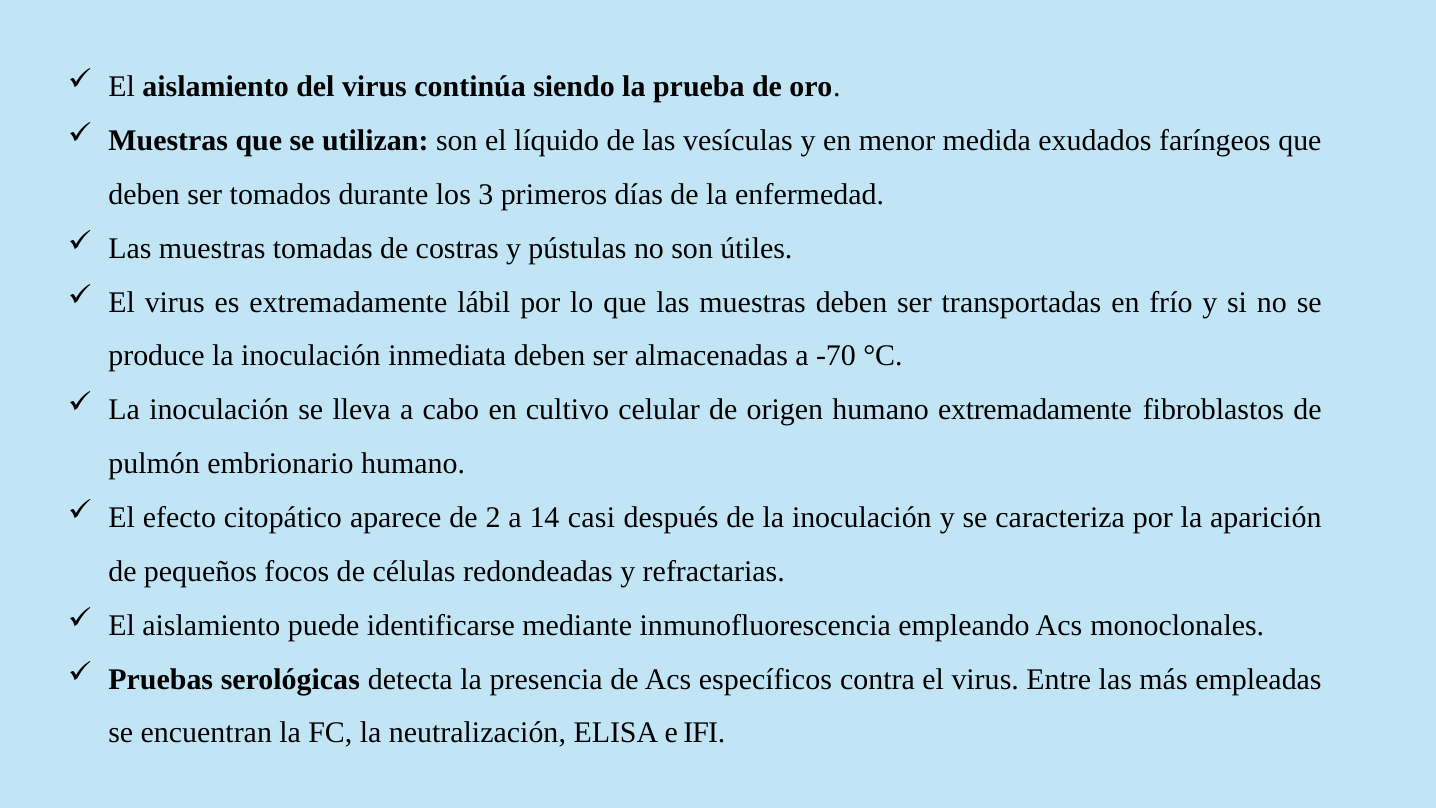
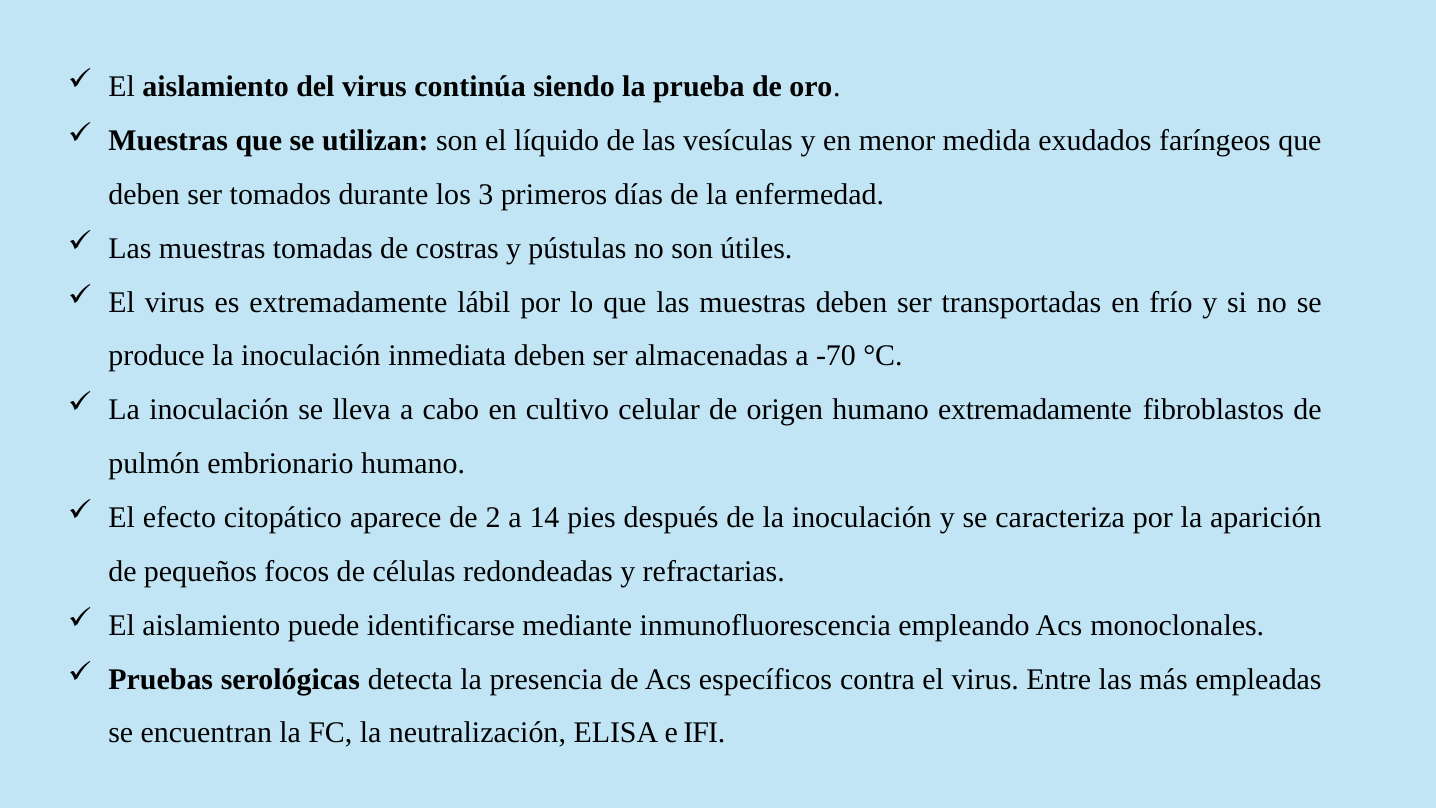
casi: casi -> pies
